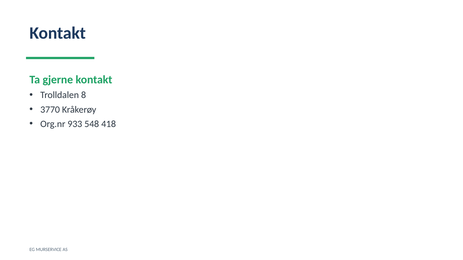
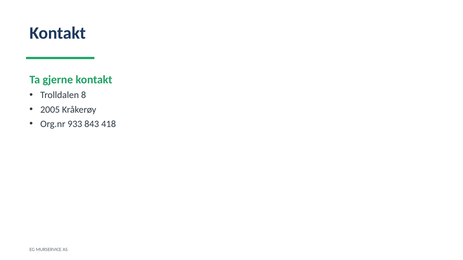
3770: 3770 -> 2005
548: 548 -> 843
